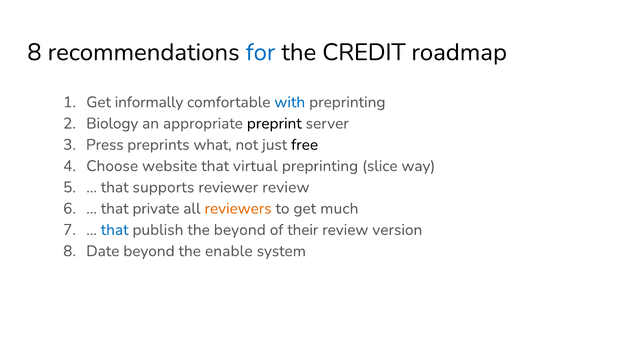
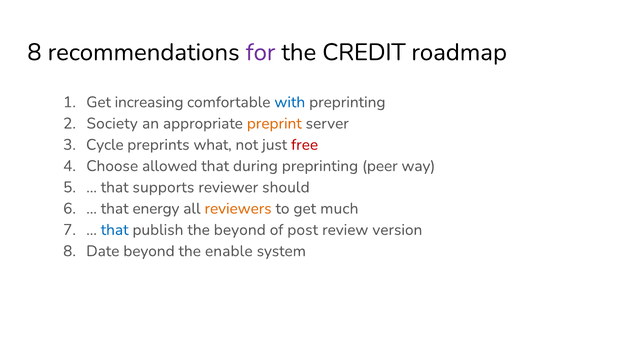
for colour: blue -> purple
informally: informally -> increasing
Biology: Biology -> Society
preprint colour: black -> orange
Press: Press -> Cycle
free colour: black -> red
website: website -> allowed
virtual: virtual -> during
slice: slice -> peer
reviewer review: review -> should
private: private -> energy
their: their -> post
